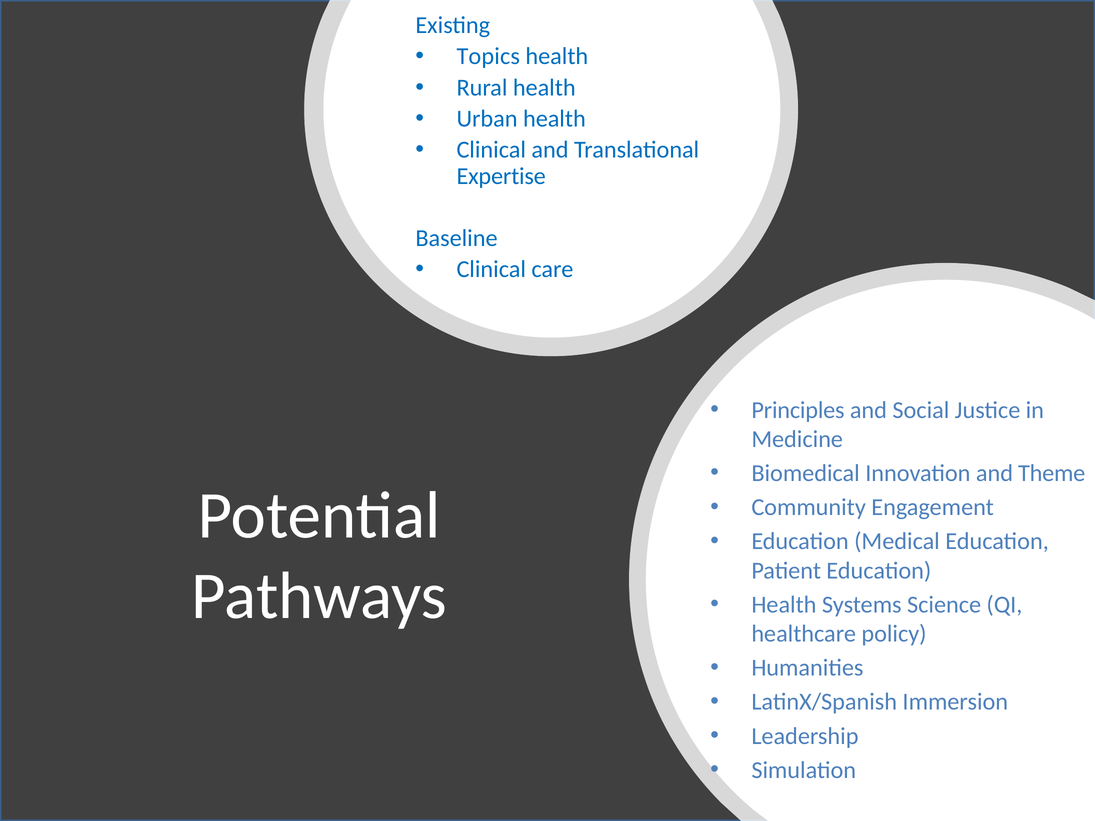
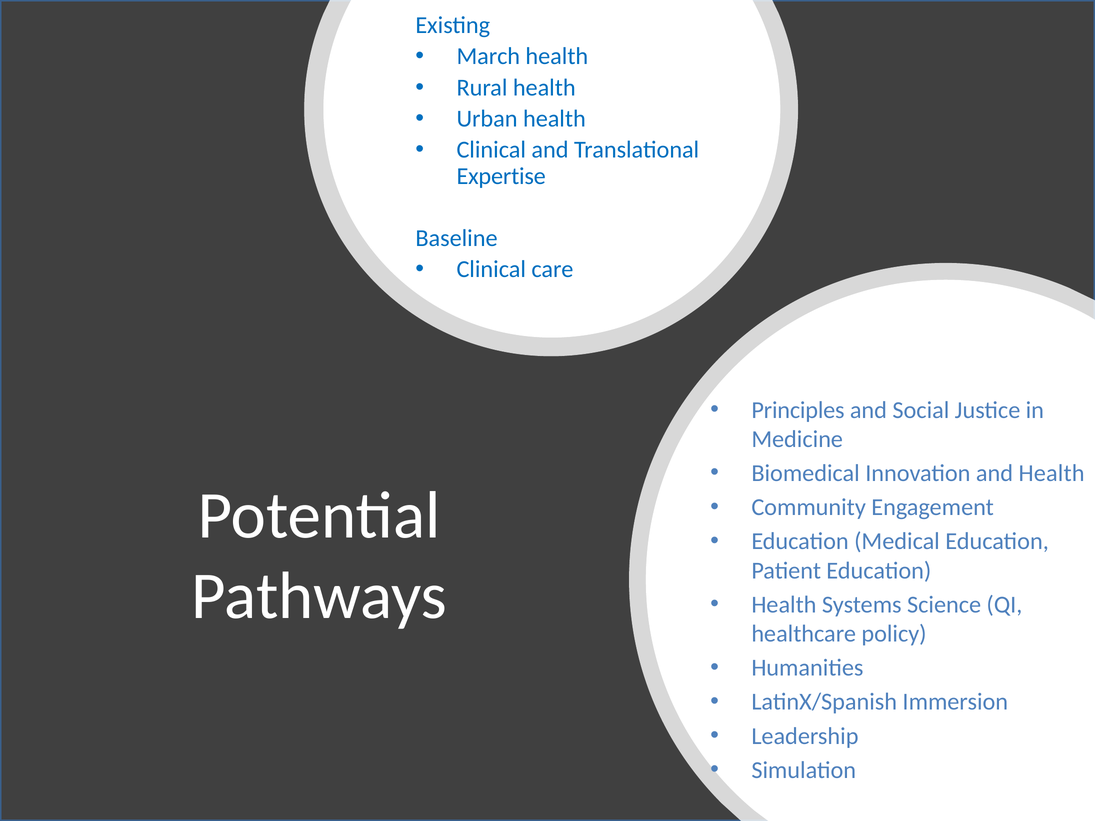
Topics: Topics -> March
and Theme: Theme -> Health
